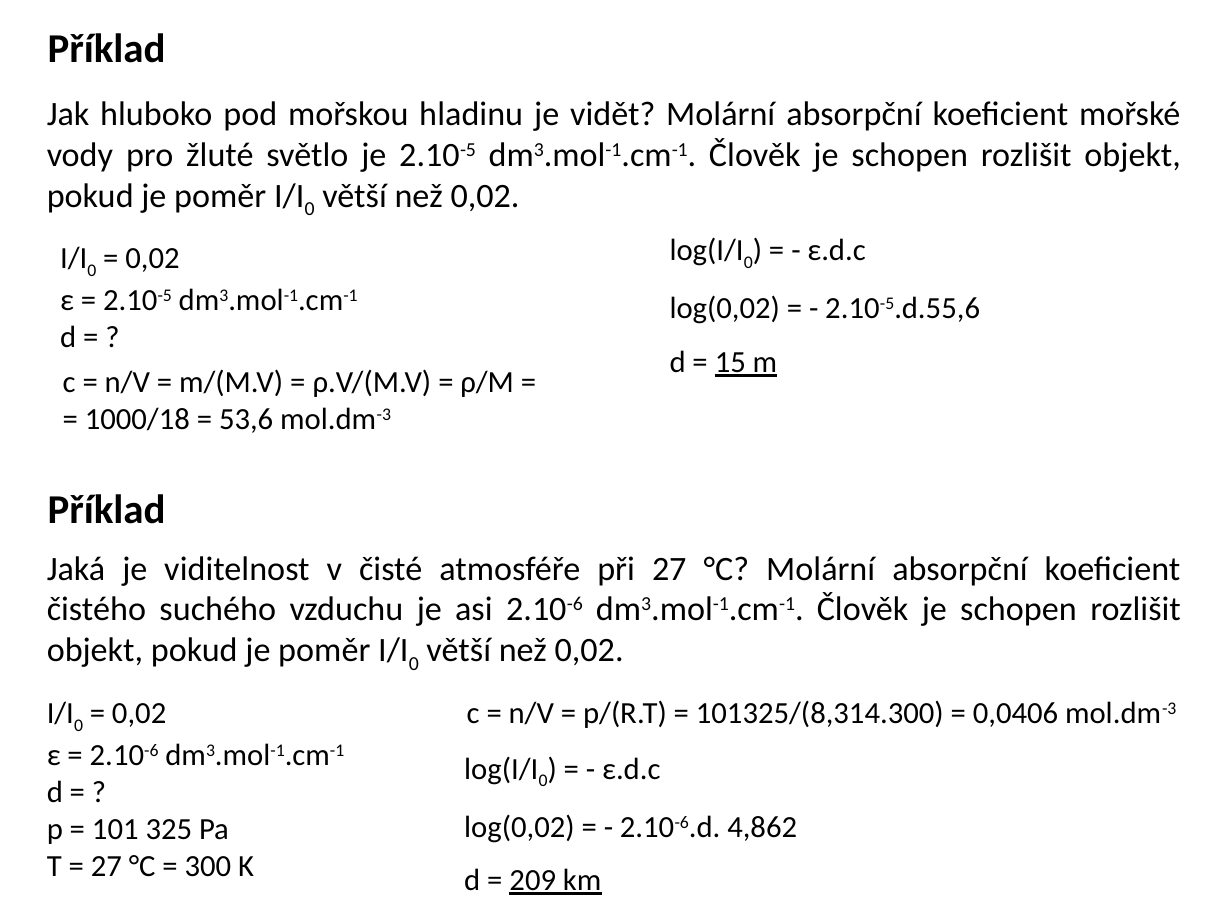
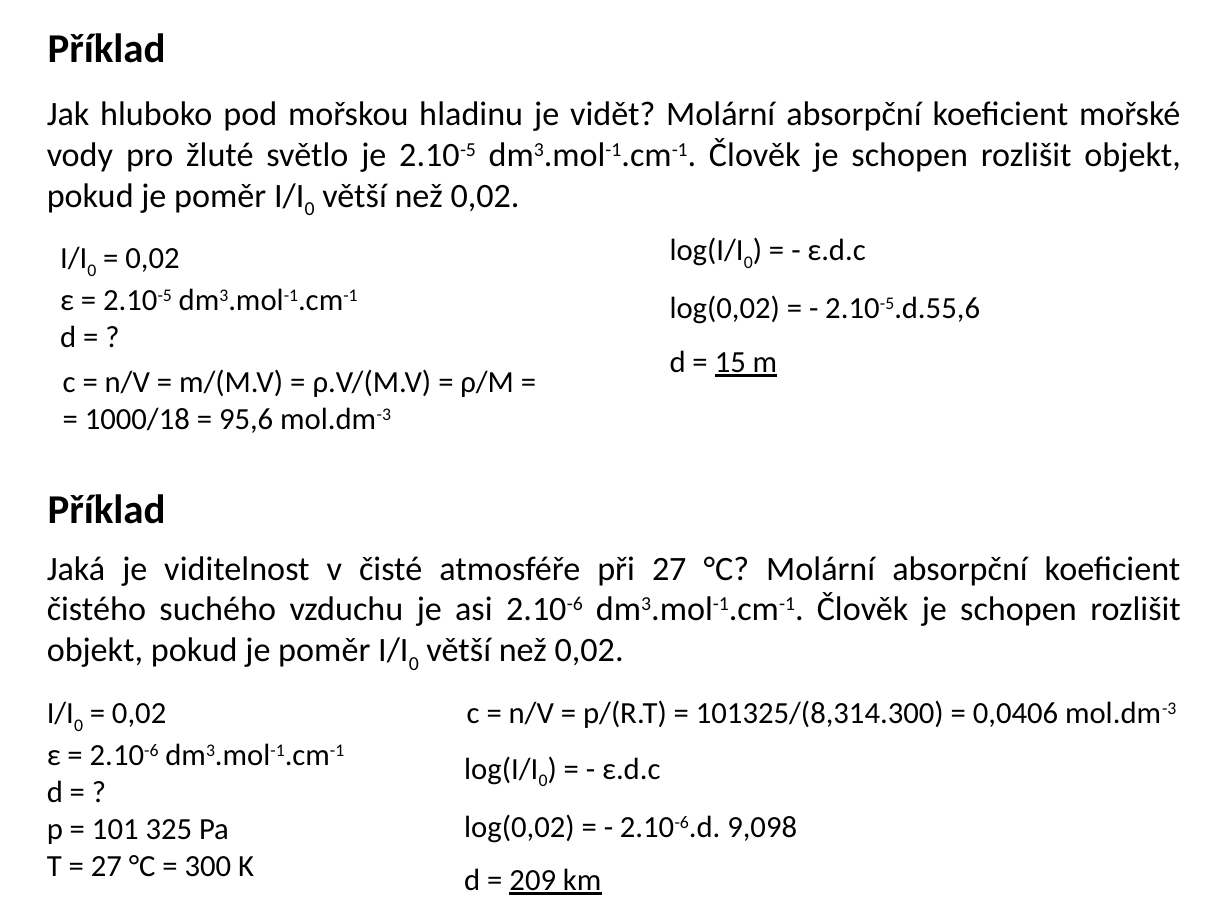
53,6: 53,6 -> 95,6
4,862: 4,862 -> 9,098
